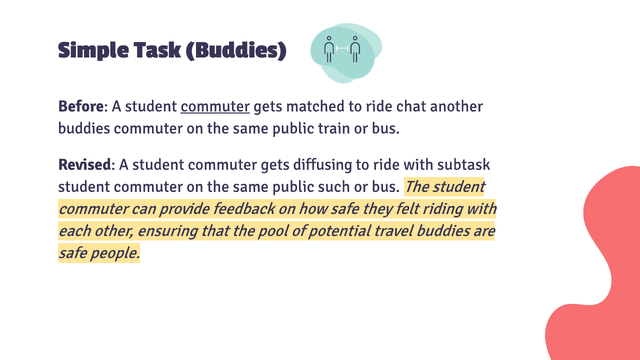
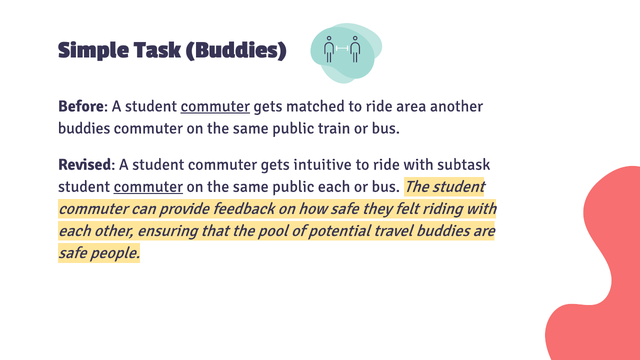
chat: chat -> area
diffusing: diffusing -> intuitive
commuter at (148, 187) underline: none -> present
public such: such -> each
